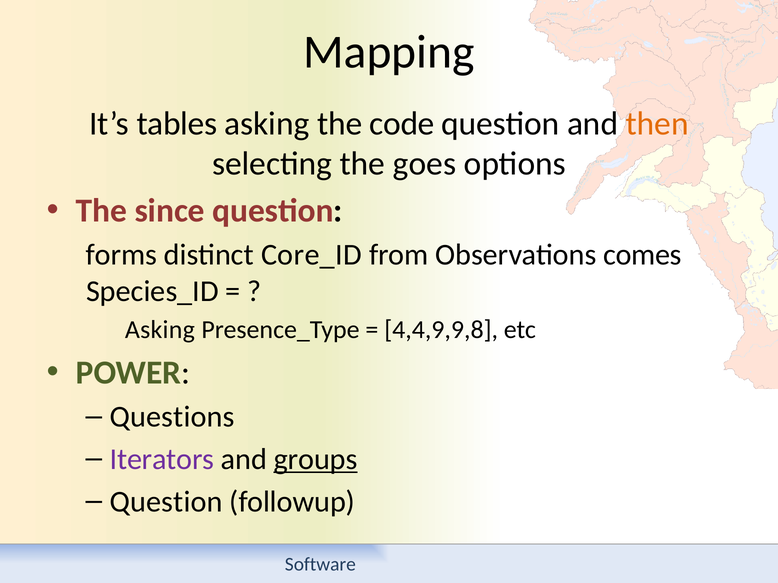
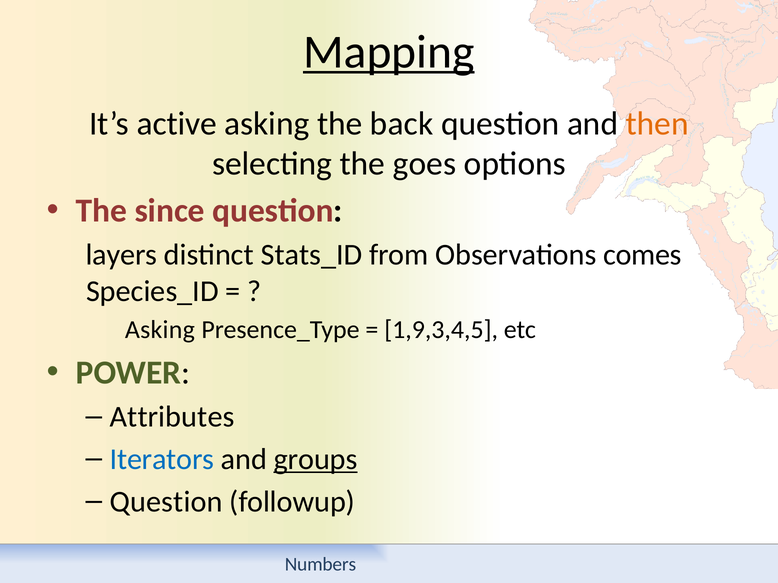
Mapping underline: none -> present
tables: tables -> active
code: code -> back
forms: forms -> layers
Core_ID: Core_ID -> Stats_ID
4,4,9,9,8: 4,4,9,9,8 -> 1,9,3,4,5
Questions: Questions -> Attributes
Iterators colour: purple -> blue
Software: Software -> Numbers
